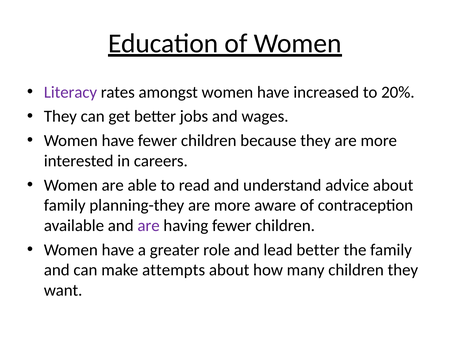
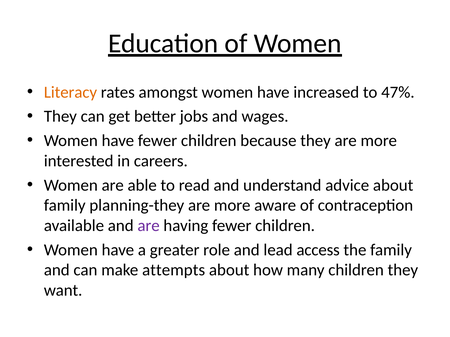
Literacy colour: purple -> orange
20%: 20% -> 47%
lead better: better -> access
